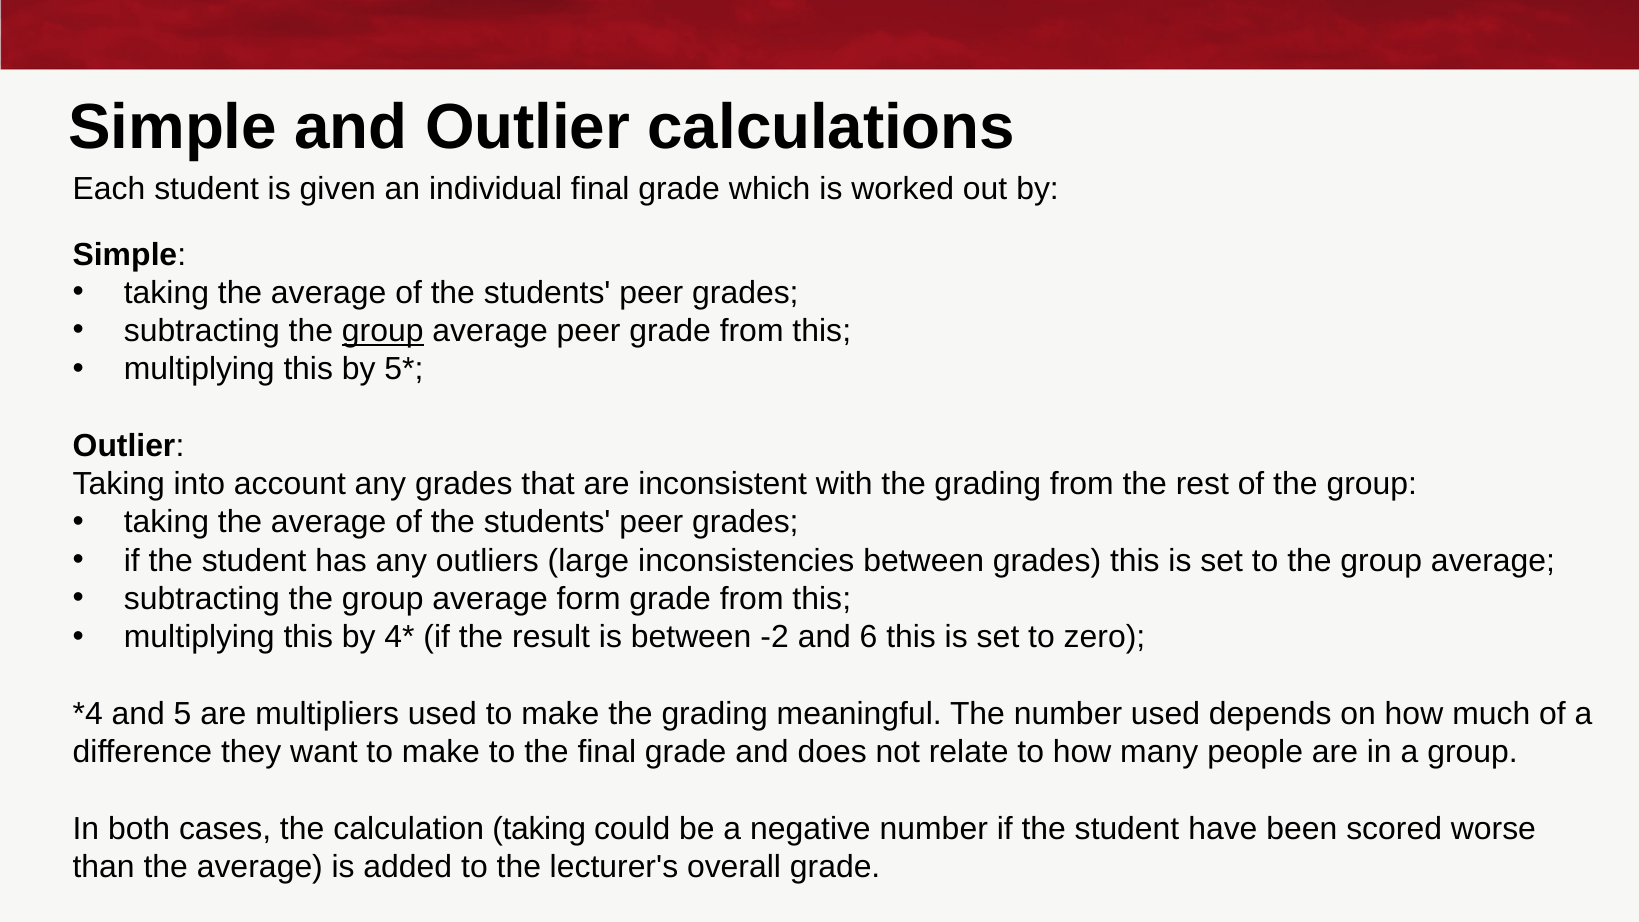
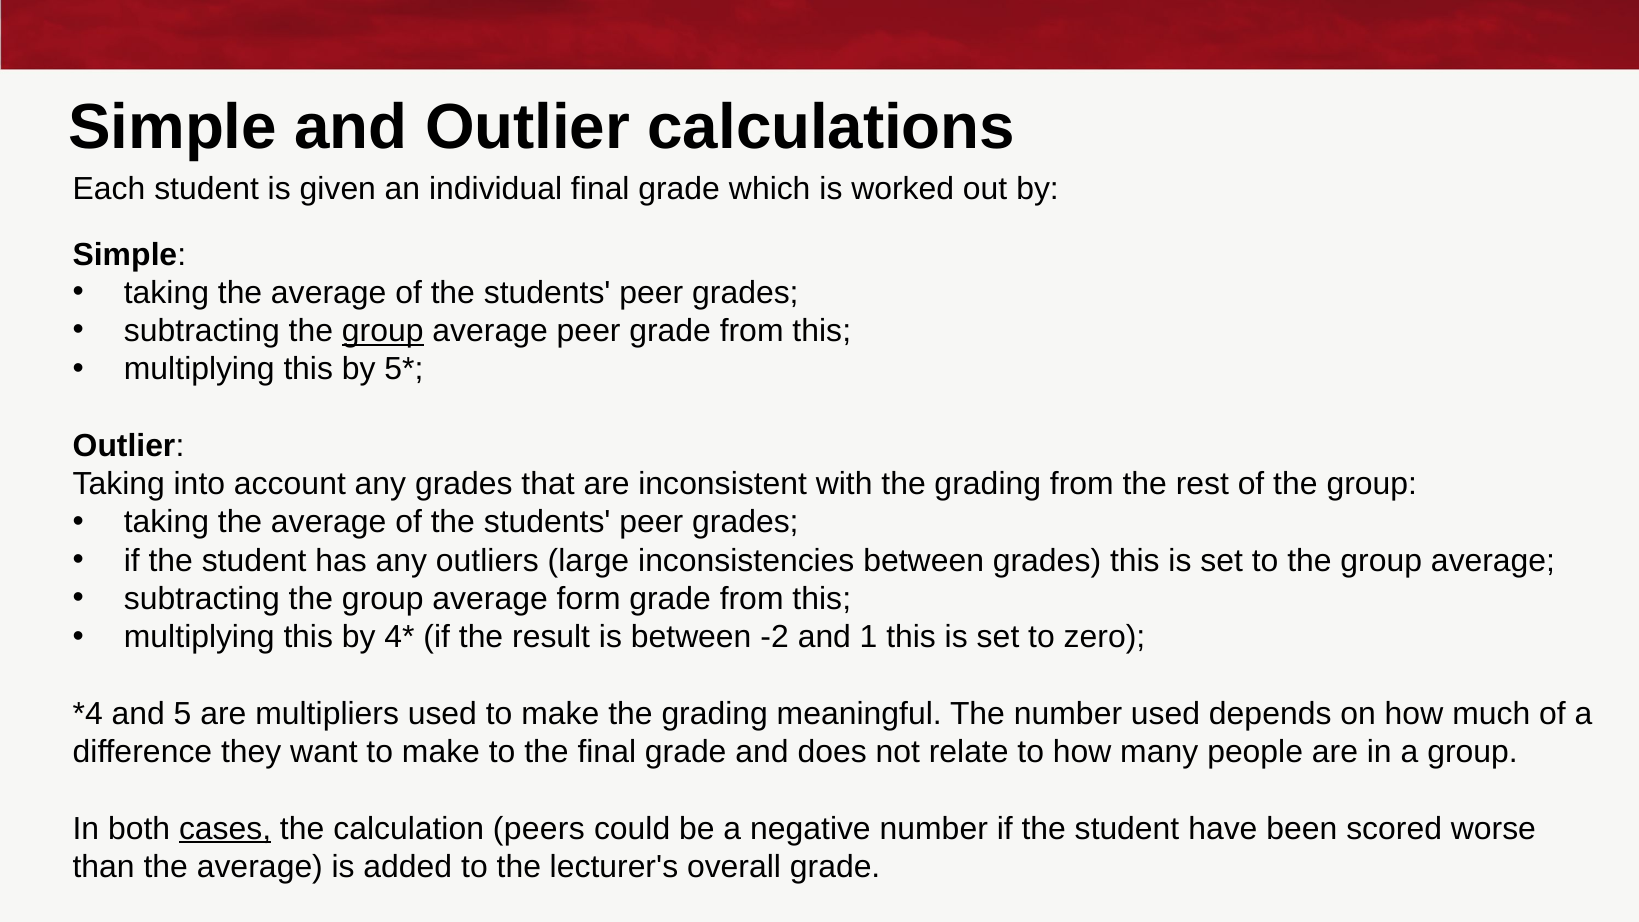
6: 6 -> 1
cases underline: none -> present
calculation taking: taking -> peers
